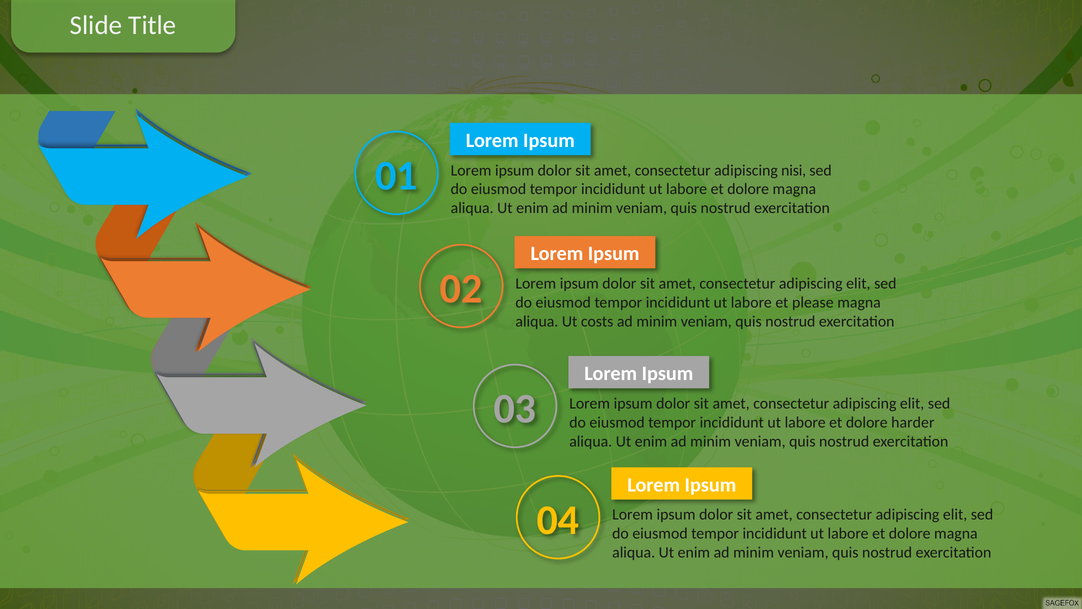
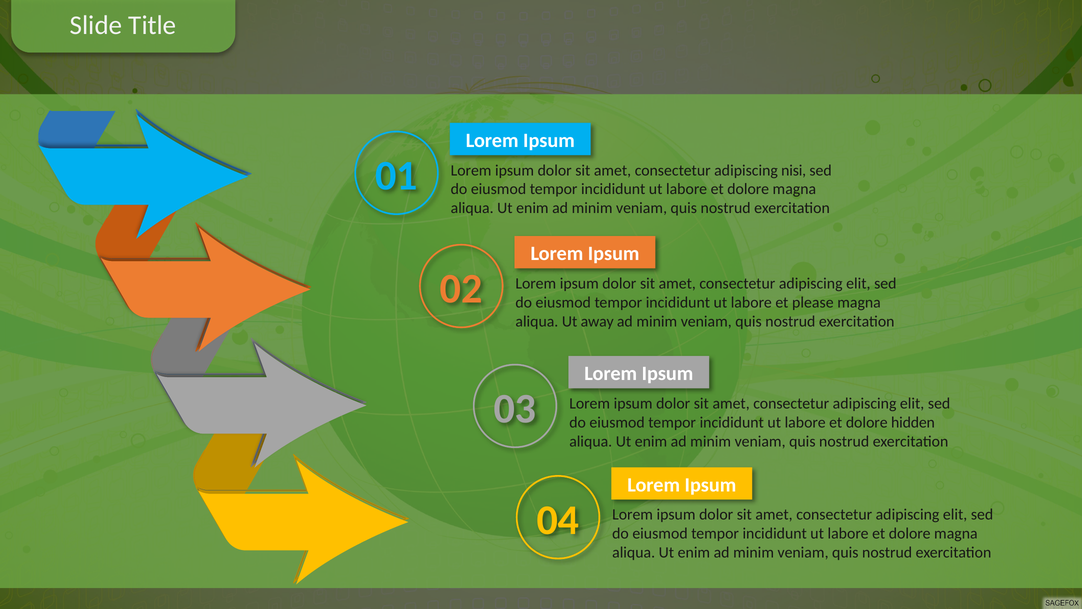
costs: costs -> away
harder: harder -> hidden
